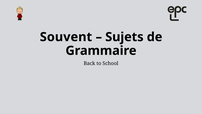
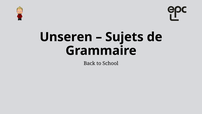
Souvent: Souvent -> Unseren
